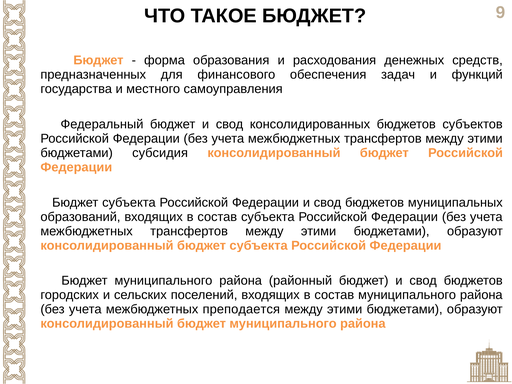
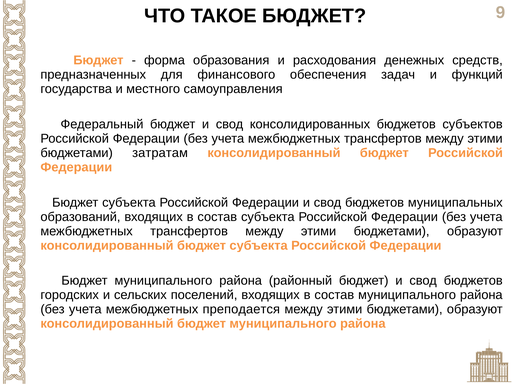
субсидия: субсидия -> затратам
